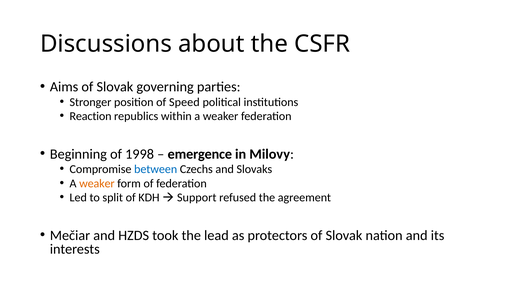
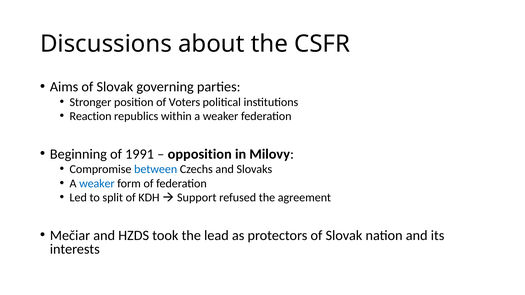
Speed: Speed -> Voters
1998: 1998 -> 1991
emergence: emergence -> opposition
weaker at (97, 184) colour: orange -> blue
